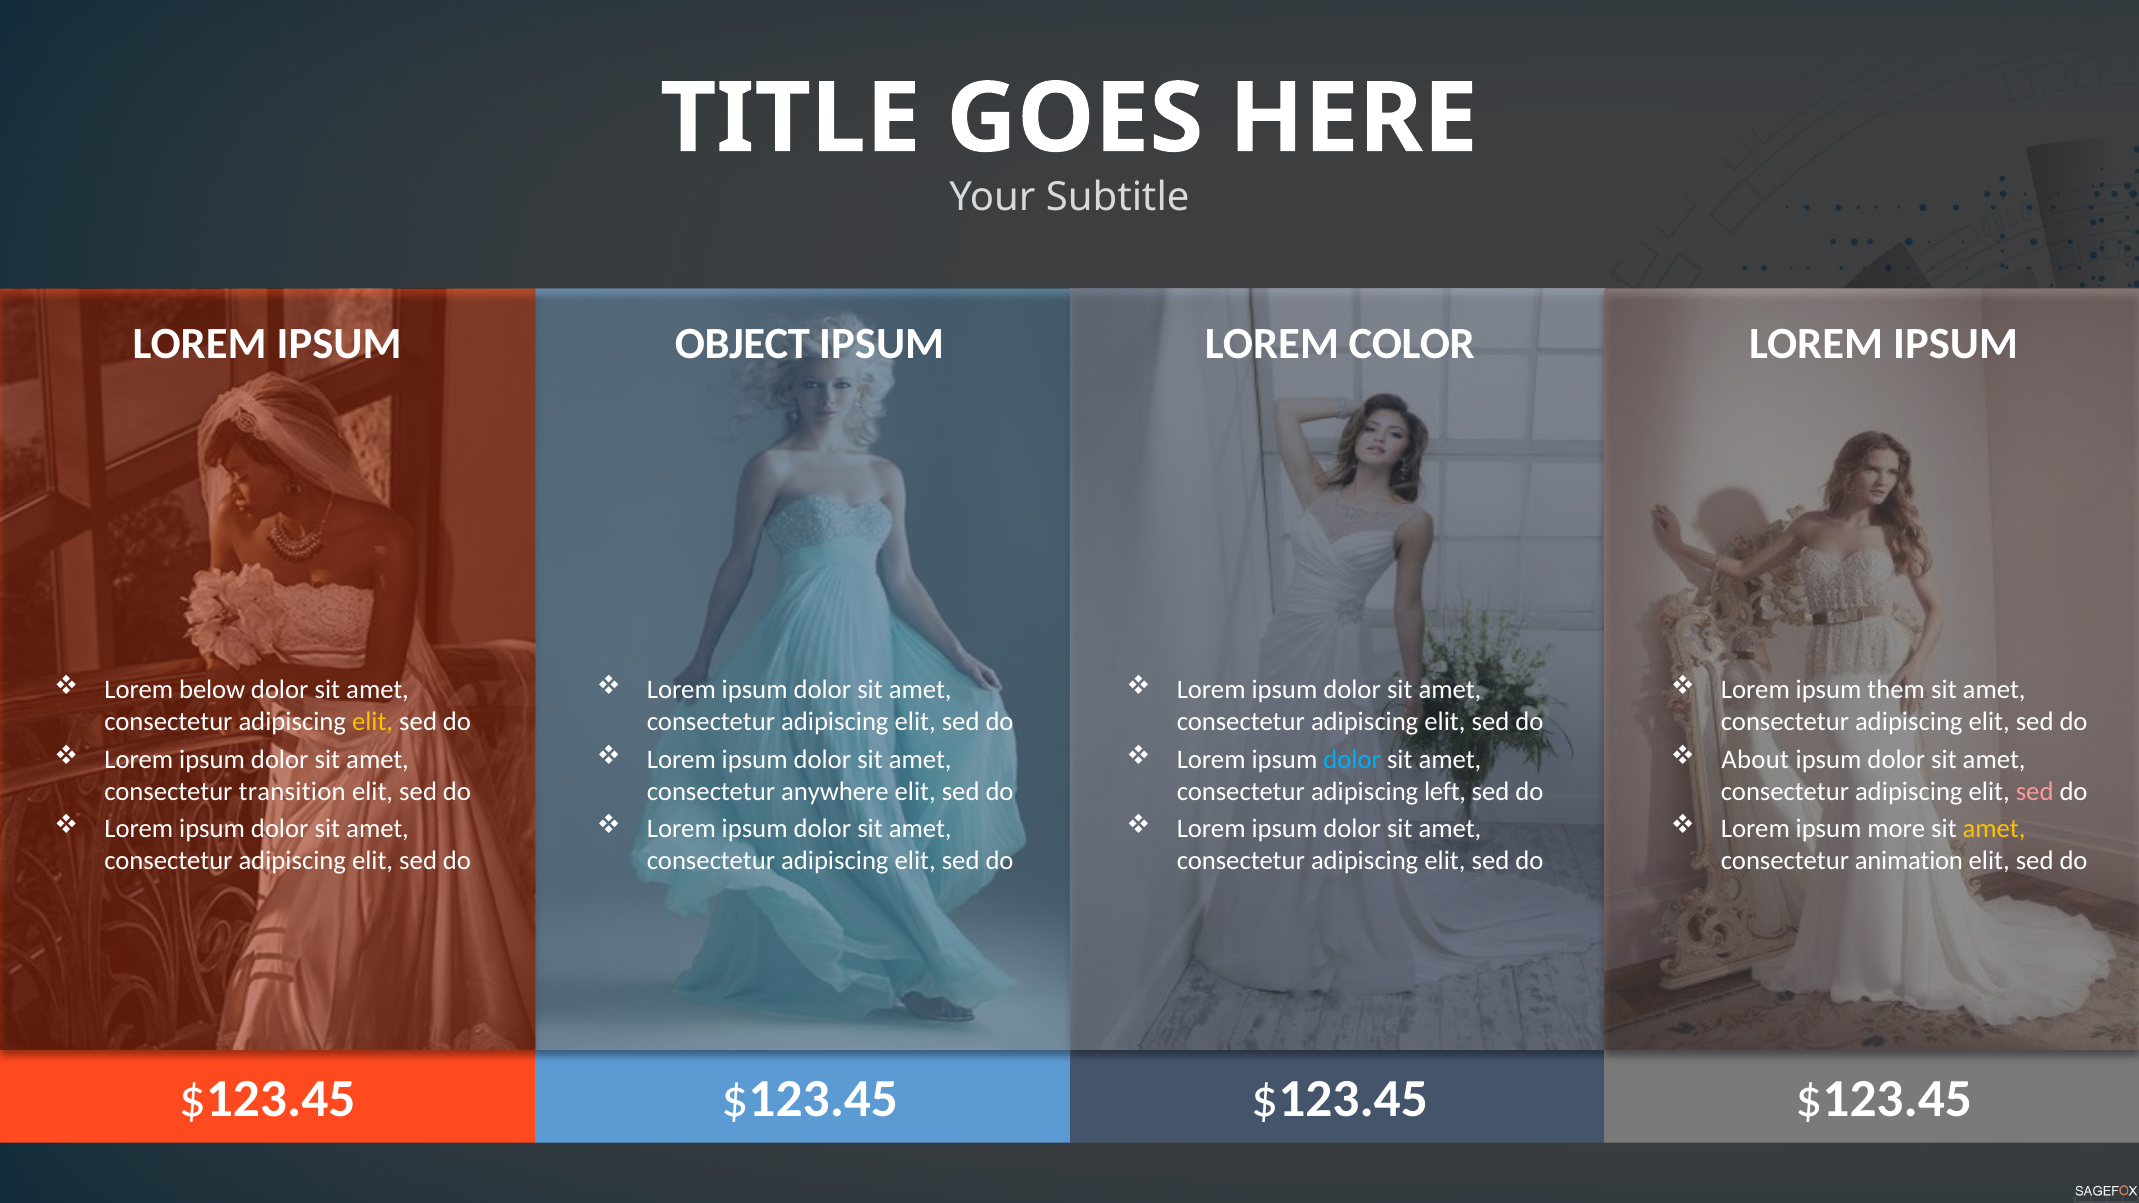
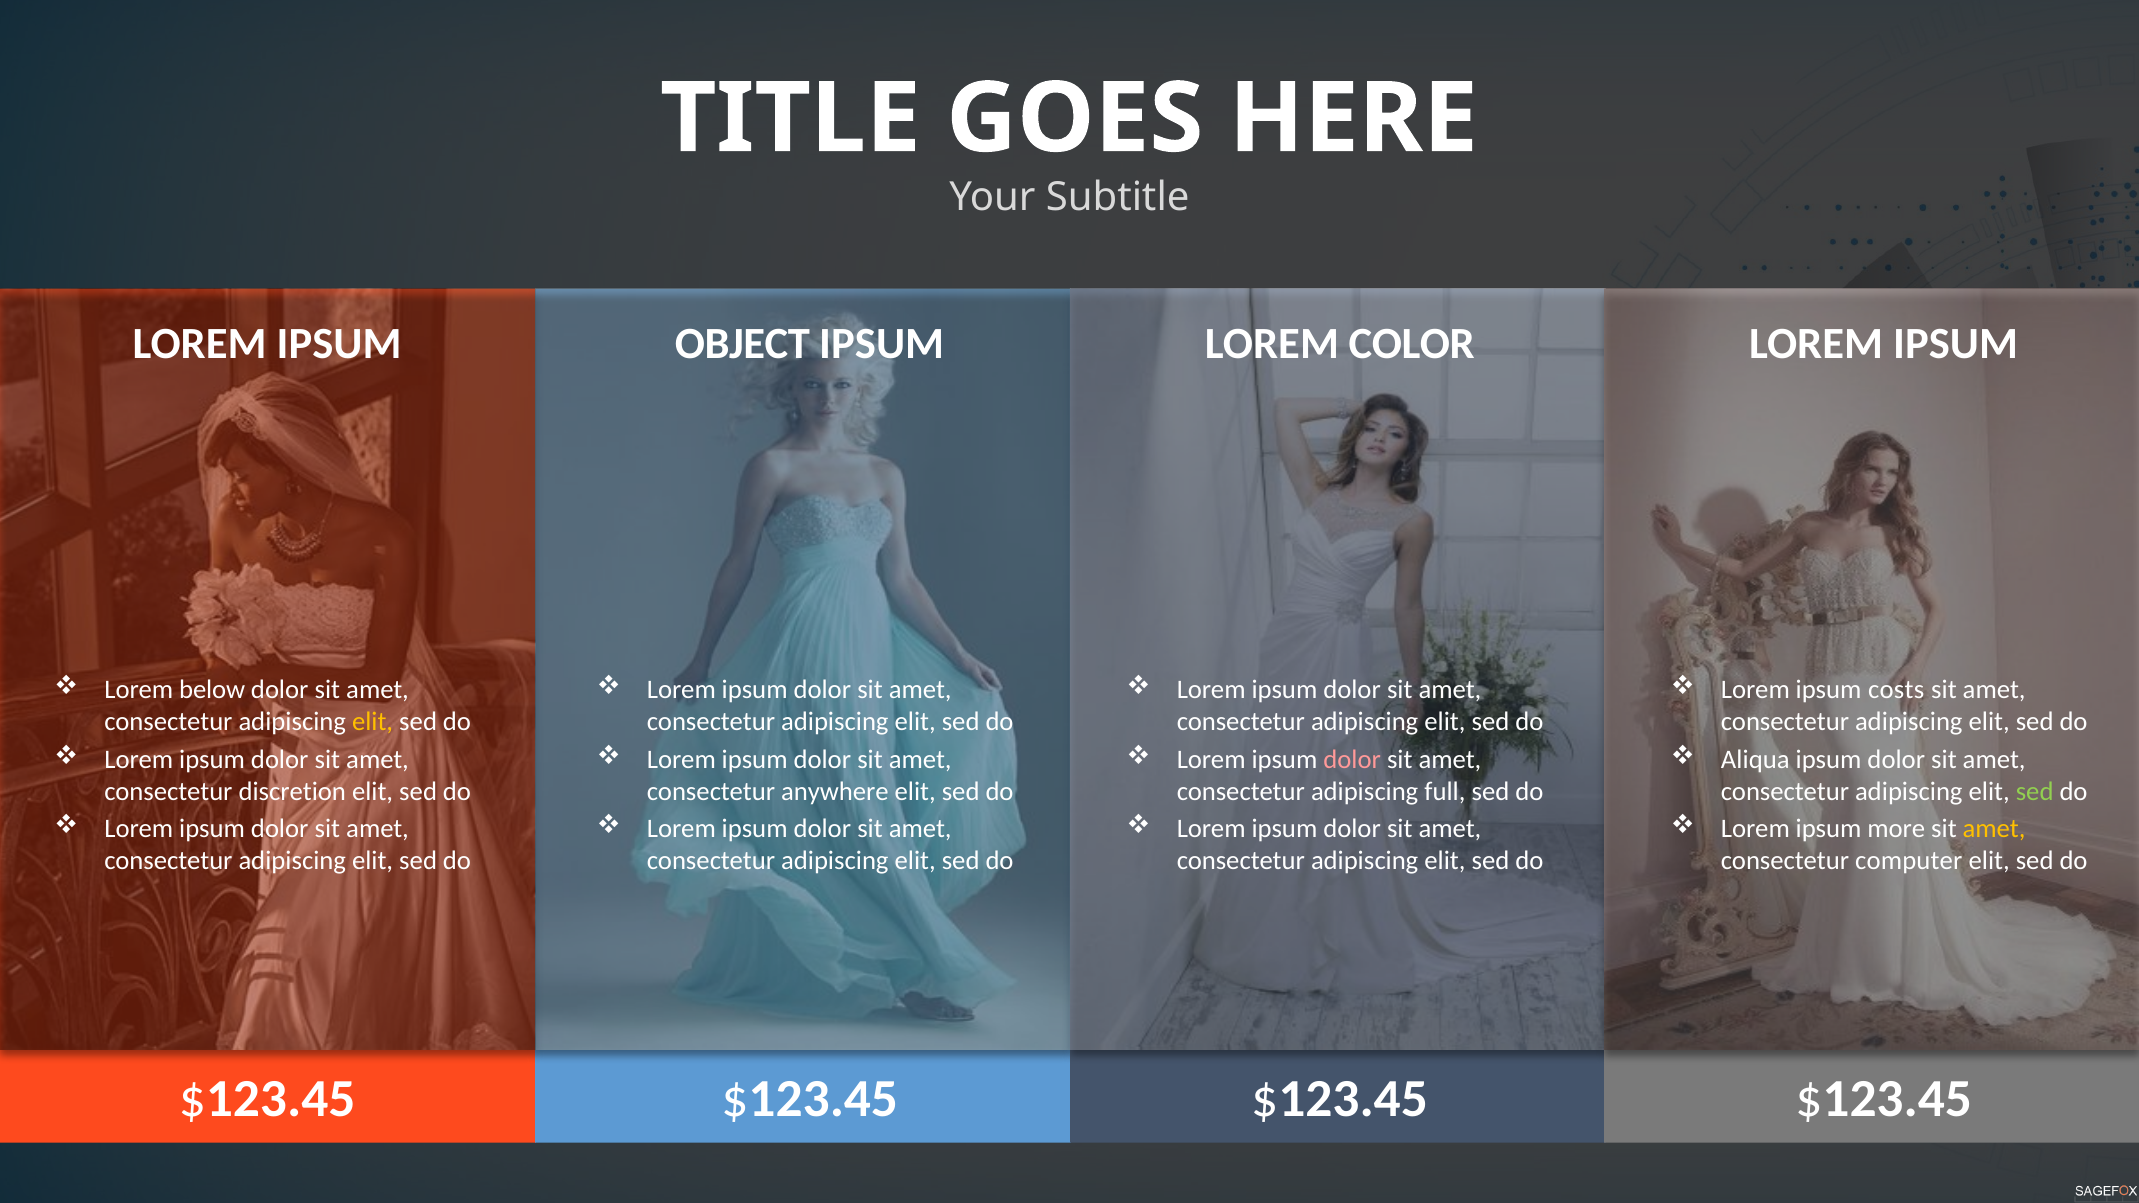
them: them -> costs
dolor at (1352, 760) colour: light blue -> pink
About: About -> Aliqua
transition: transition -> discretion
left: left -> full
sed at (2035, 792) colour: pink -> light green
animation: animation -> computer
